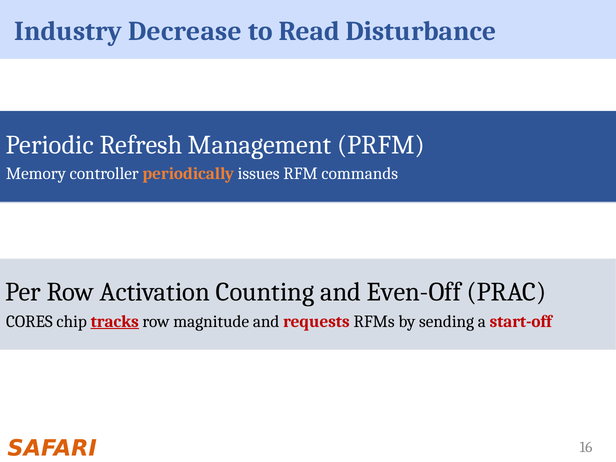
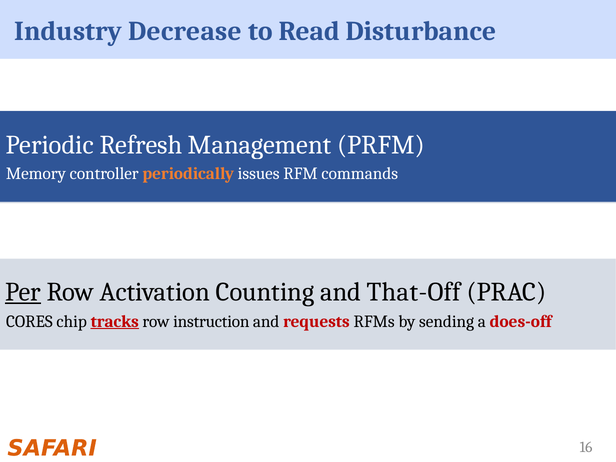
Per underline: none -> present
Even-Off: Even-Off -> That-Off
magnitude: magnitude -> instruction
start-off: start-off -> does-off
